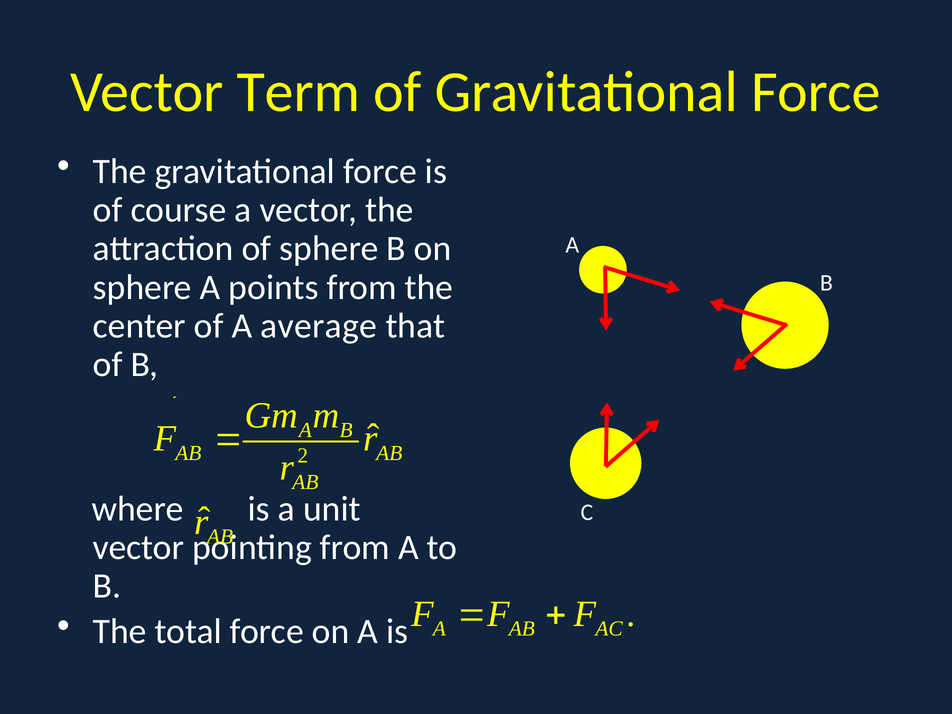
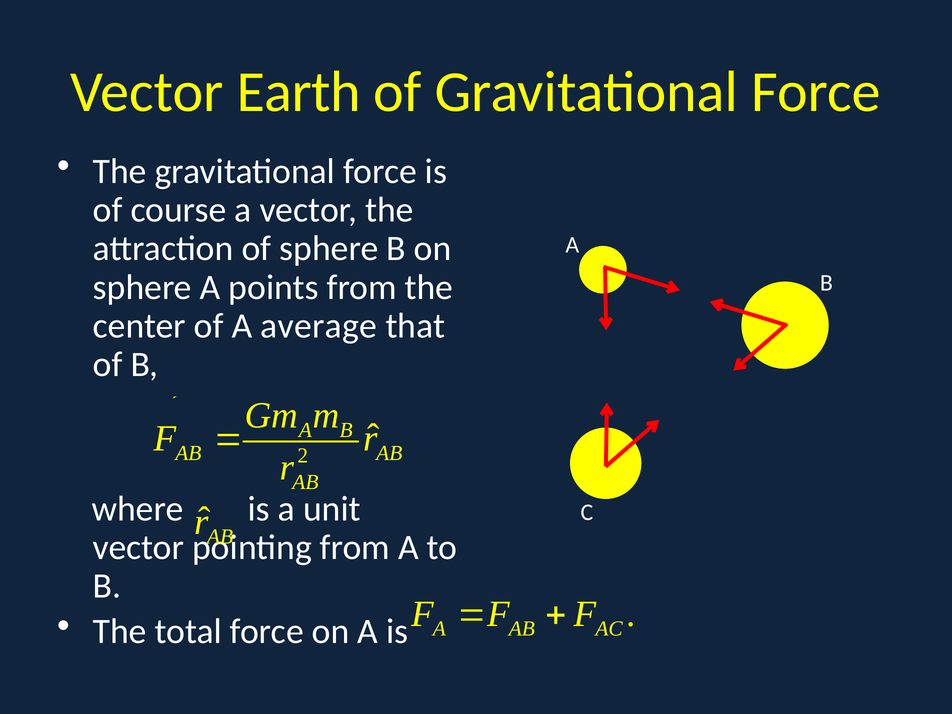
Term: Term -> Earth
